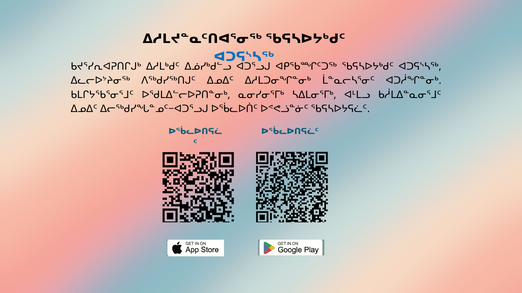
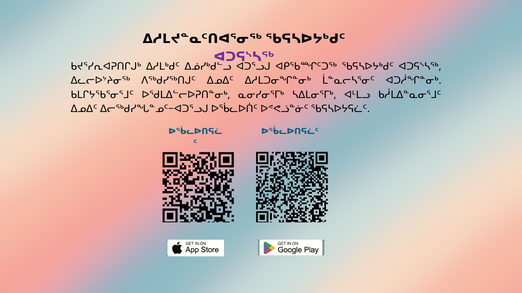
ᐊᑐᕋᔅᓴᖅ at (244, 57) colour: blue -> purple
